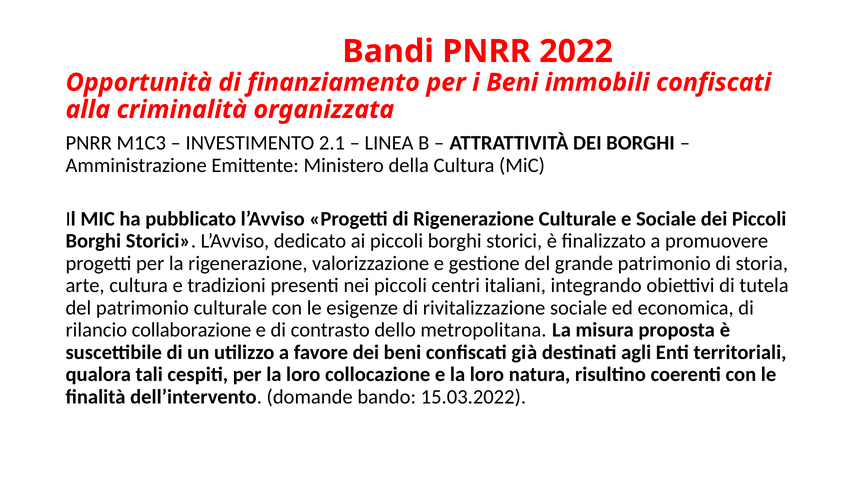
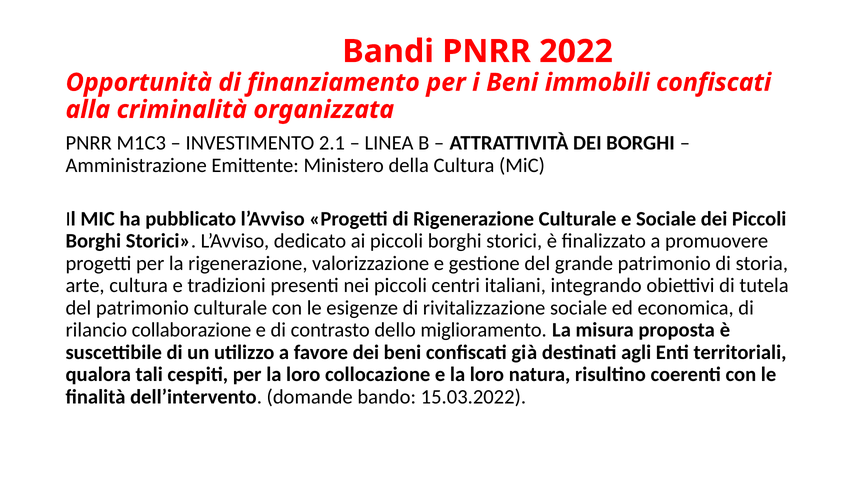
metropolitana: metropolitana -> miglioramento
